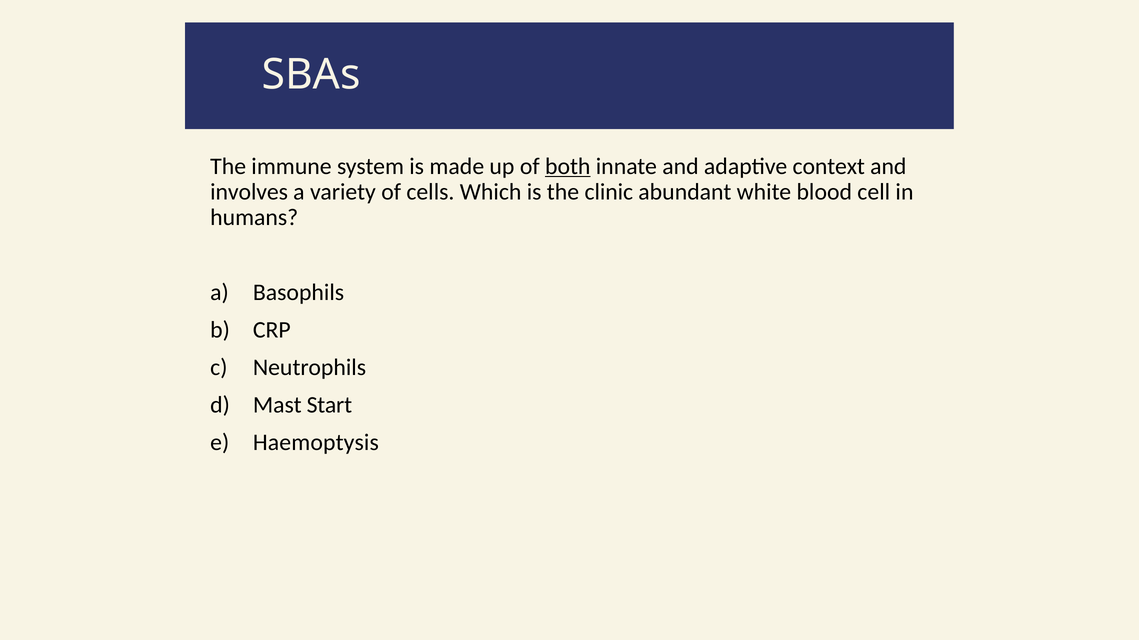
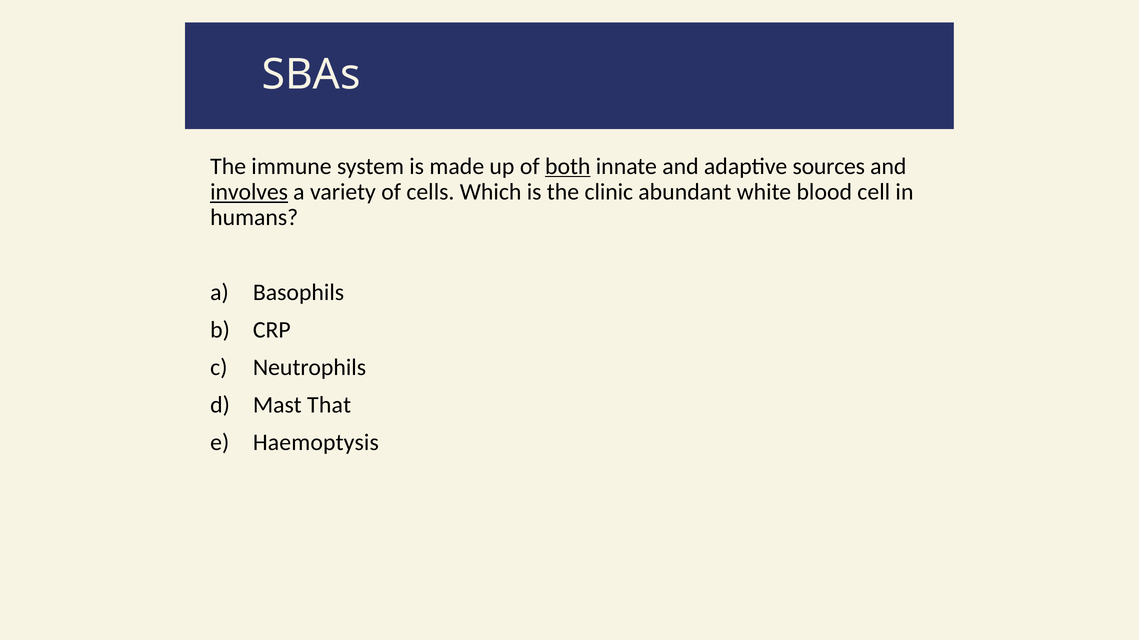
context: context -> sources
involves underline: none -> present
Start: Start -> That
